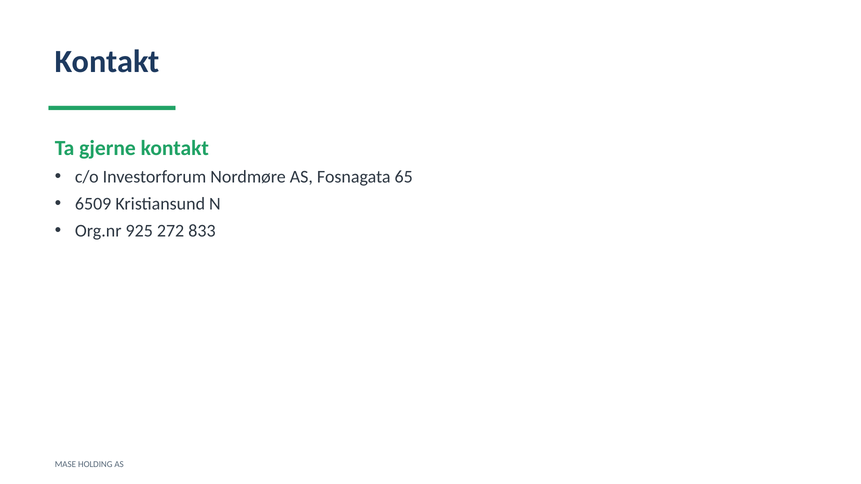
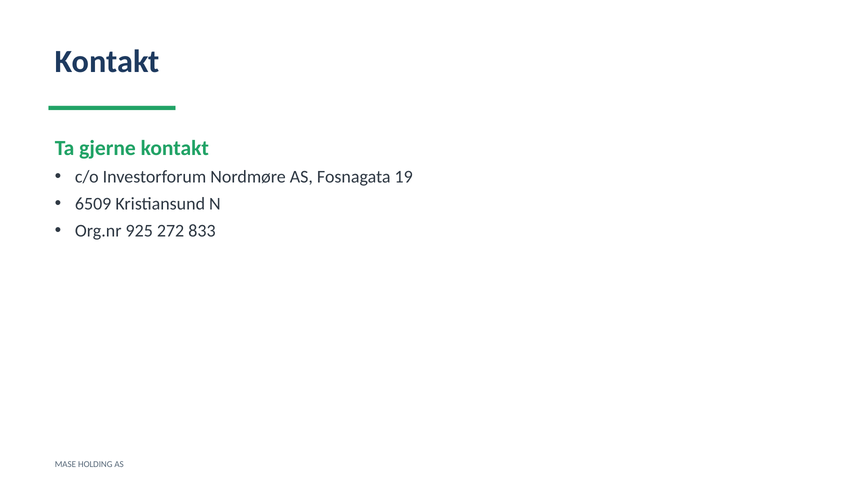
65: 65 -> 19
